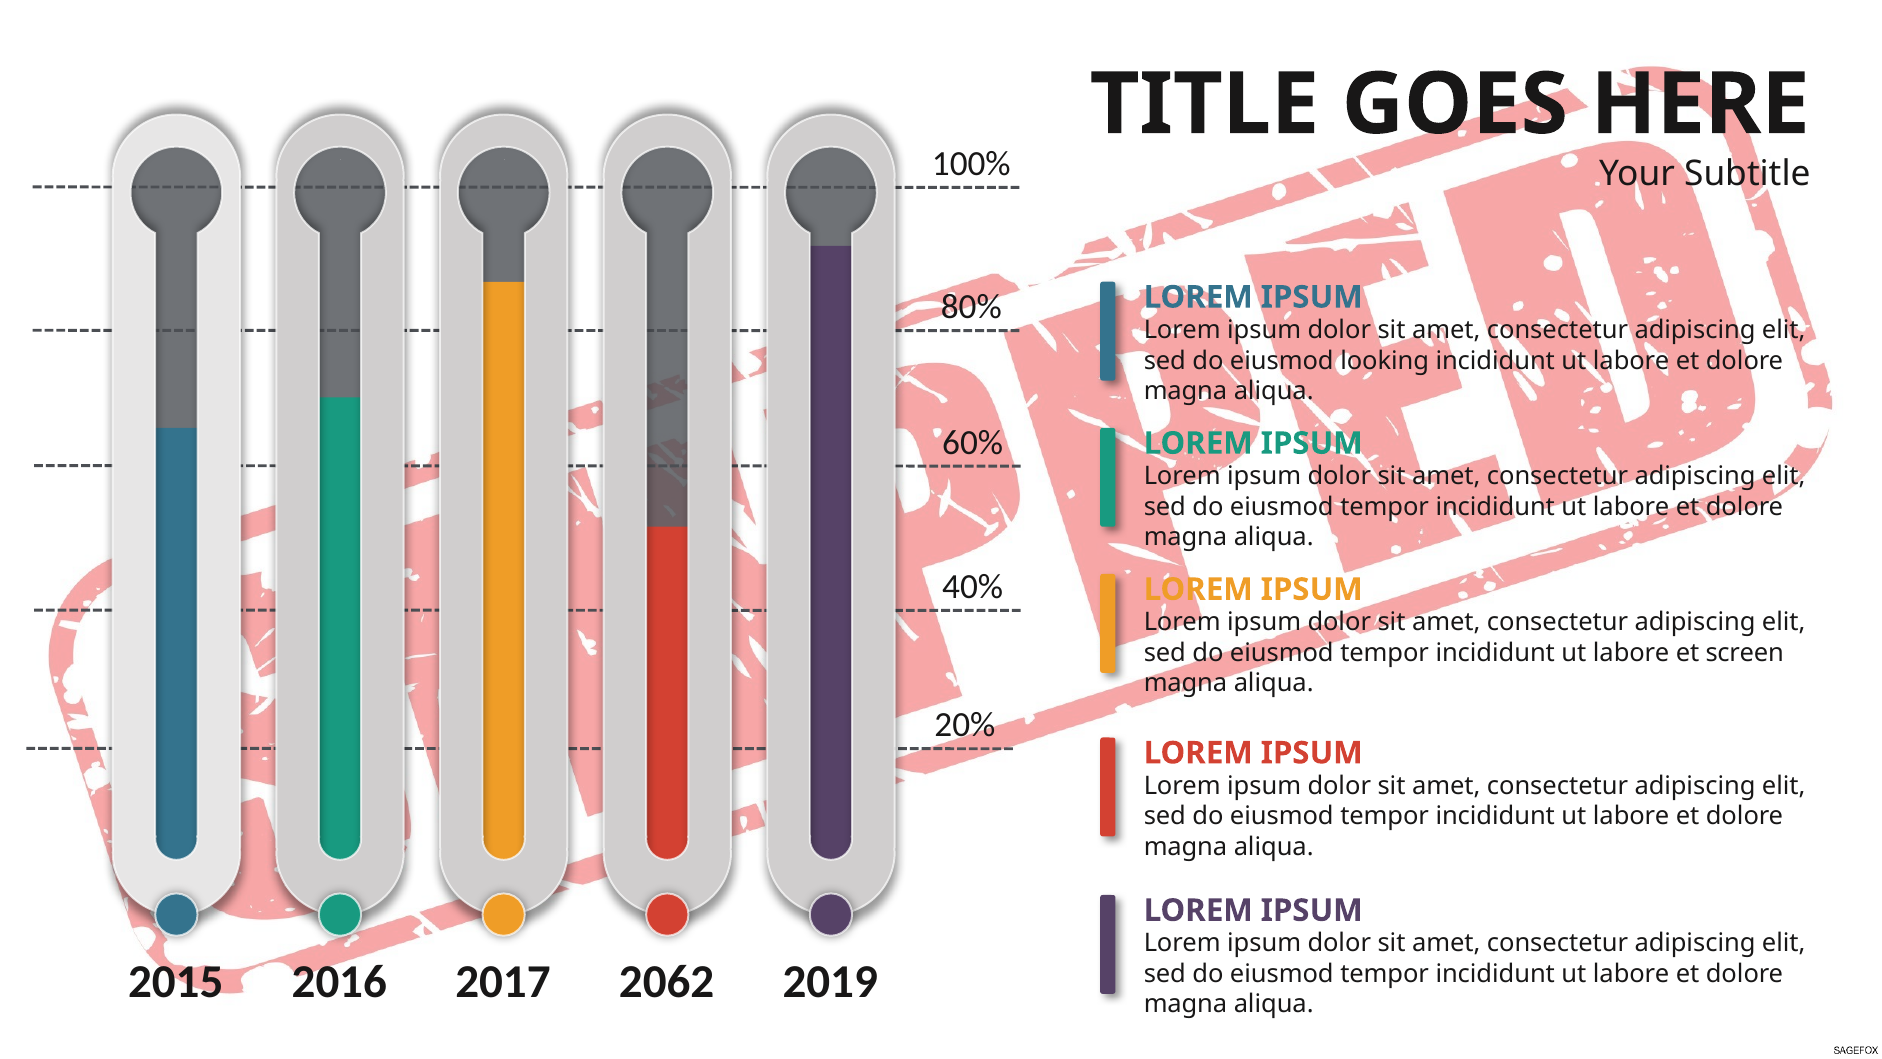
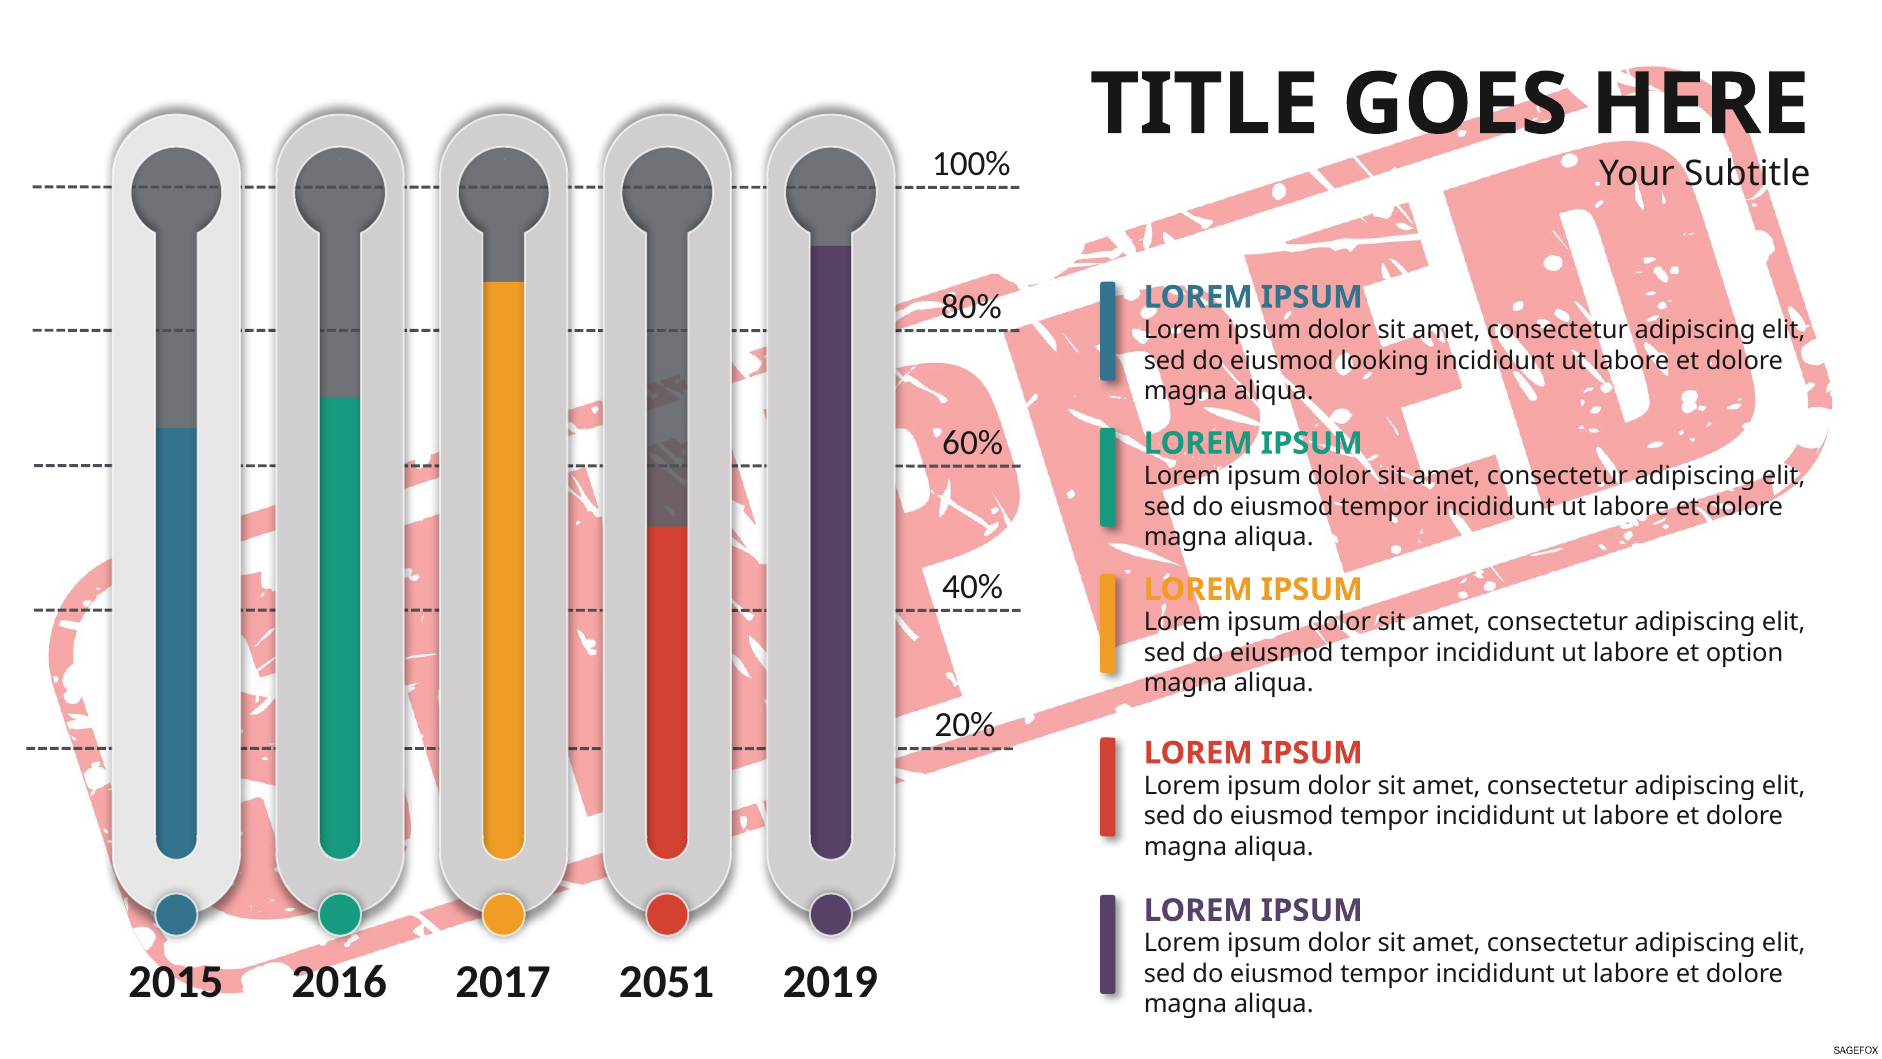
screen: screen -> option
2062: 2062 -> 2051
